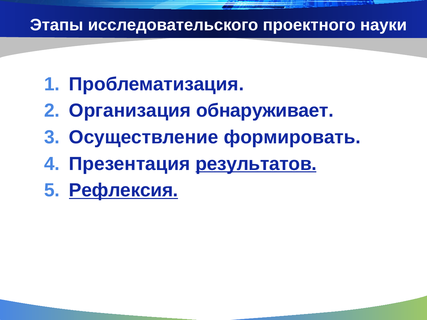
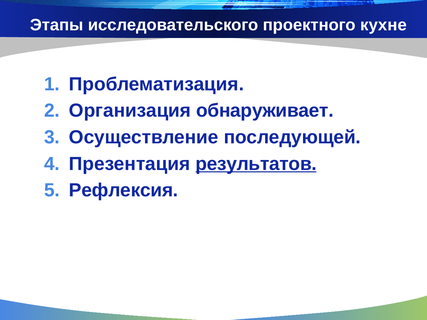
науки: науки -> кухне
формировать: формировать -> последующей
Рефлексия underline: present -> none
